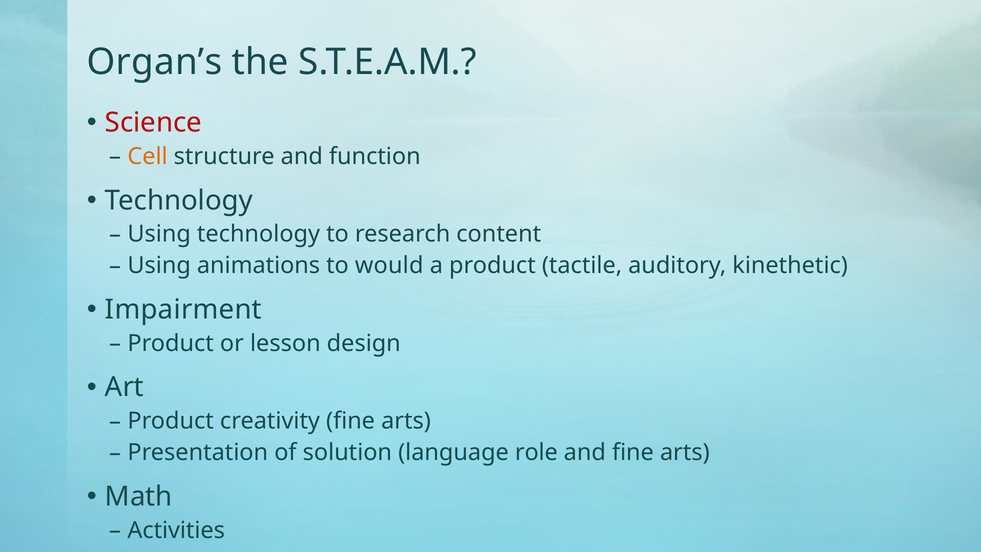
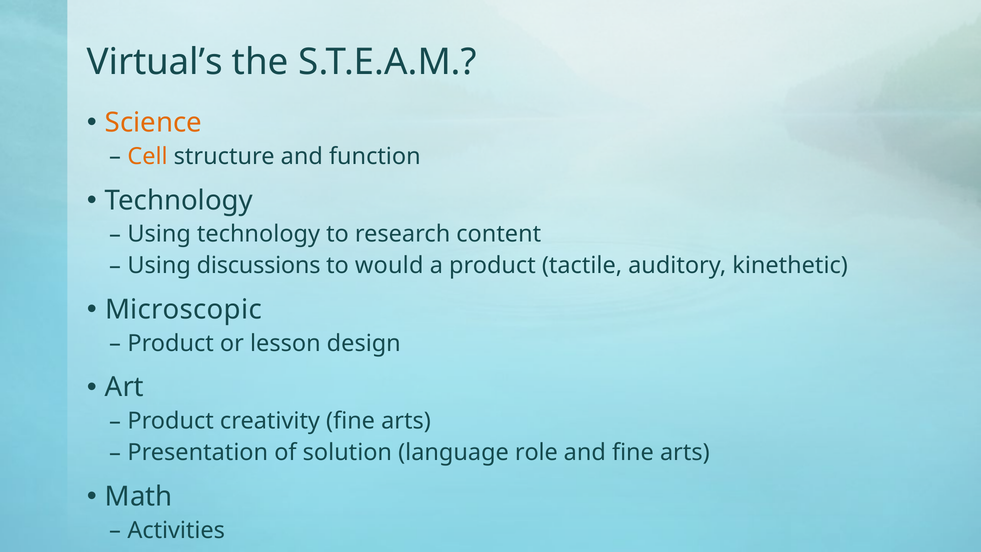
Organ’s: Organ’s -> Virtual’s
Science colour: red -> orange
animations: animations -> discussions
Impairment: Impairment -> Microscopic
